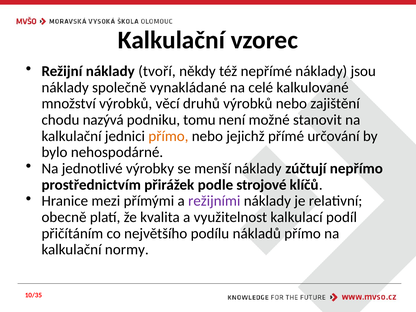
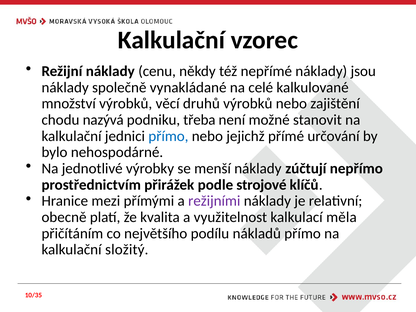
tvoří: tvoří -> cenu
tomu: tomu -> třeba
přímo at (168, 136) colour: orange -> blue
podíl: podíl -> měla
normy: normy -> složitý
